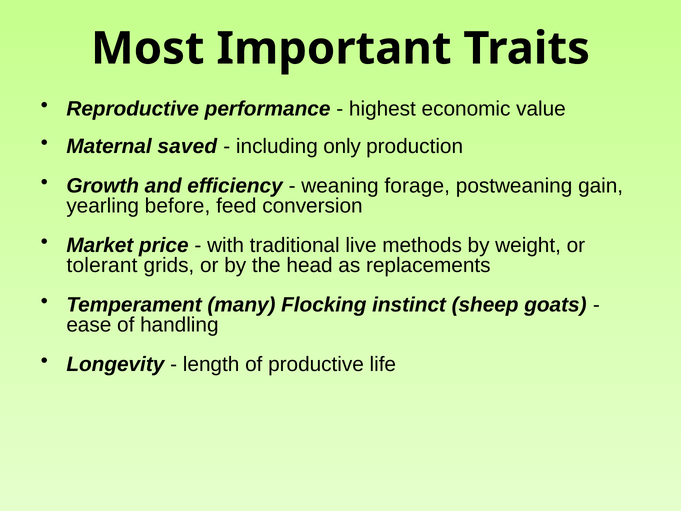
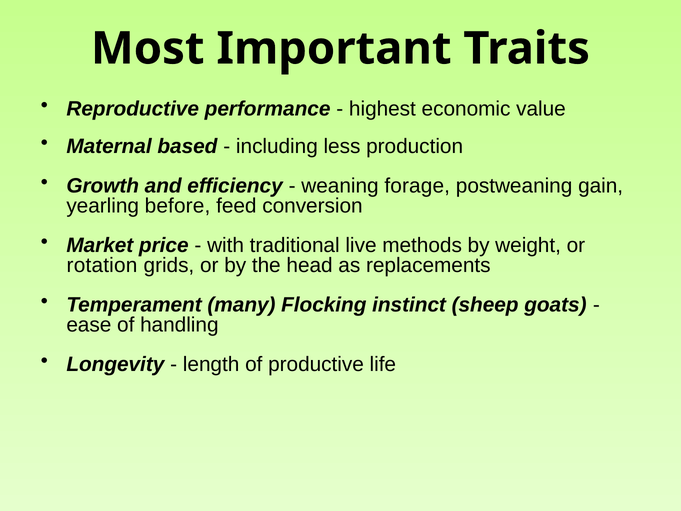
saved: saved -> based
only: only -> less
tolerant: tolerant -> rotation
